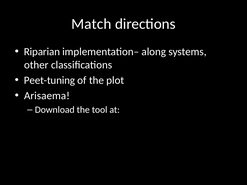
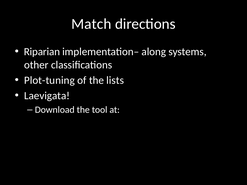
Peet-tuning: Peet-tuning -> Plot-tuning
plot: plot -> lists
Arisaema: Arisaema -> Laevigata
